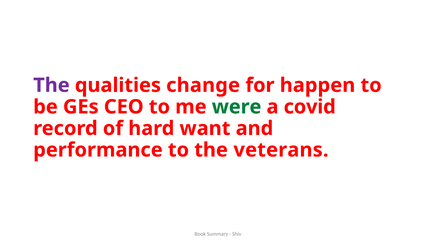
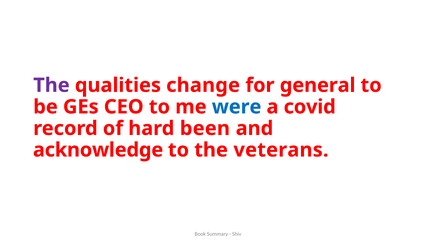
happen: happen -> general
were colour: green -> blue
want: want -> been
performance: performance -> acknowledge
